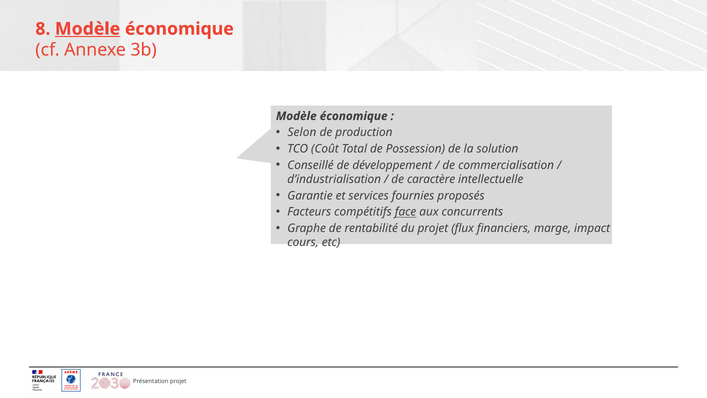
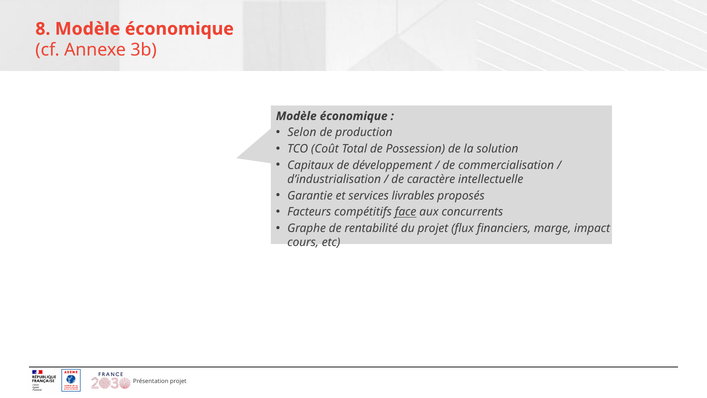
Modèle at (88, 29) underline: present -> none
Conseillé: Conseillé -> Capitaux
fournies: fournies -> livrables
